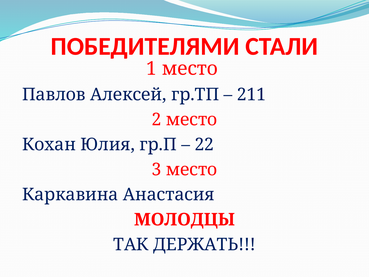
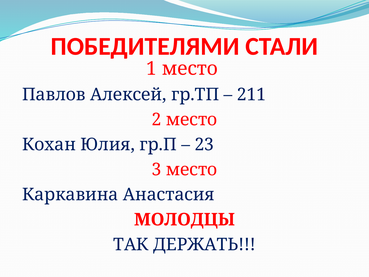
22: 22 -> 23
